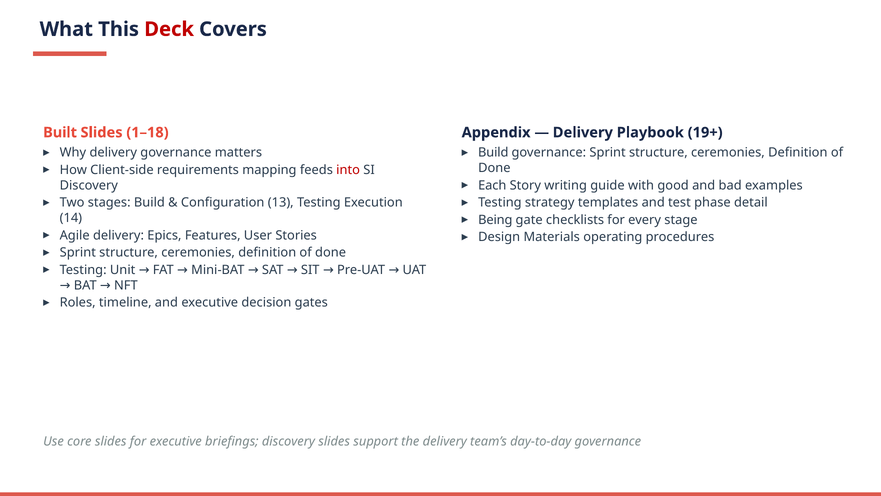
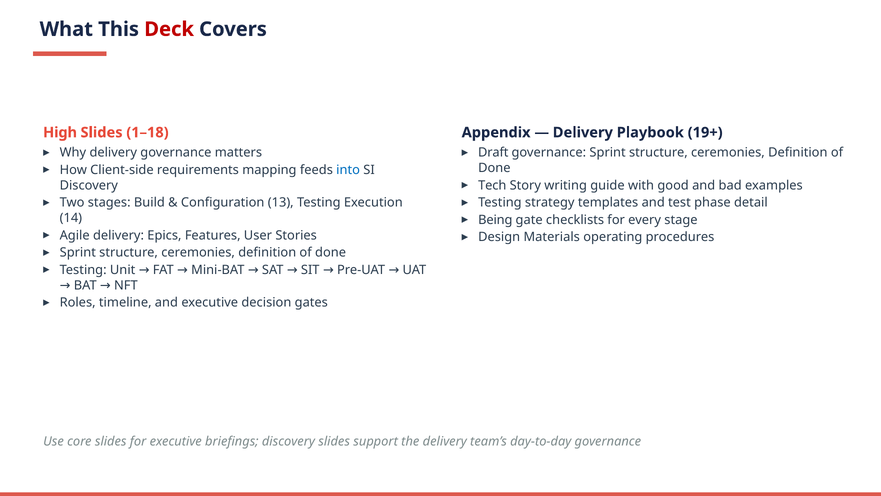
Built: Built -> High
Build at (493, 152): Build -> Draft
into colour: red -> blue
Each: Each -> Tech
